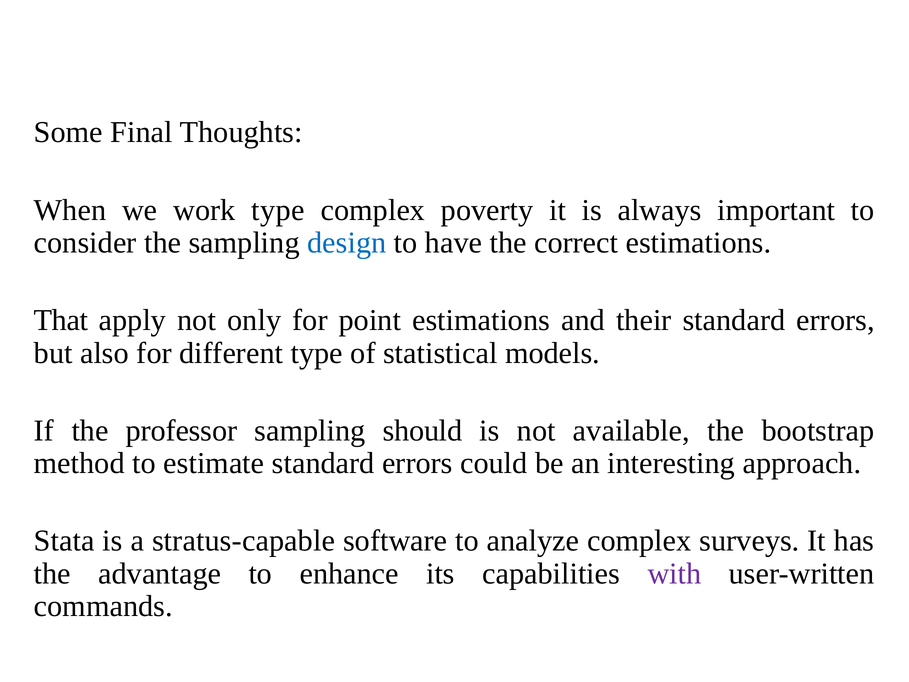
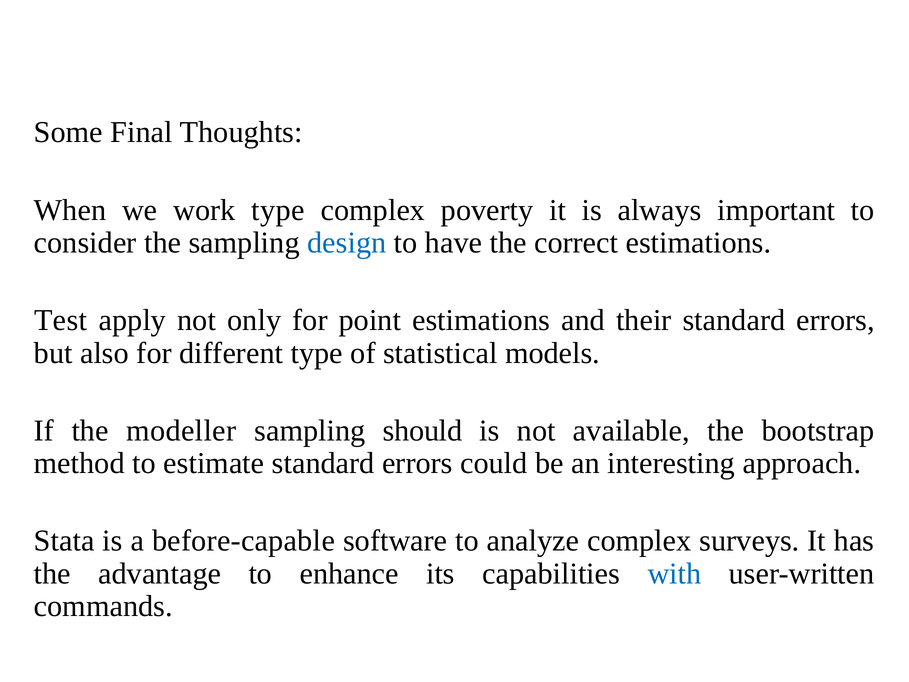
That: That -> Test
professor: professor -> modeller
stratus-capable: stratus-capable -> before-capable
with colour: purple -> blue
